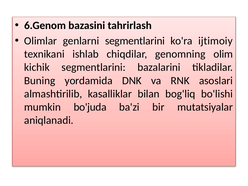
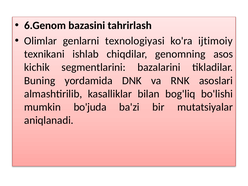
genlarni segmentlarini: segmentlarini -> texnologiyasi
olim: olim -> asos
